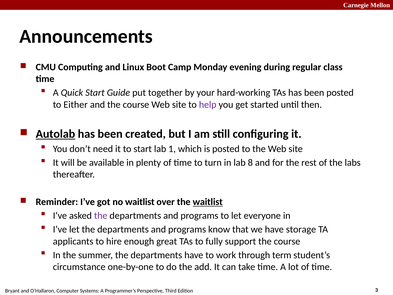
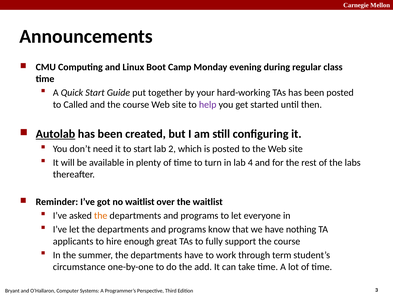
Either: Either -> Called
1: 1 -> 2
8: 8 -> 4
waitlist at (208, 202) underline: present -> none
the at (101, 216) colour: purple -> orange
storage: storage -> nothing
